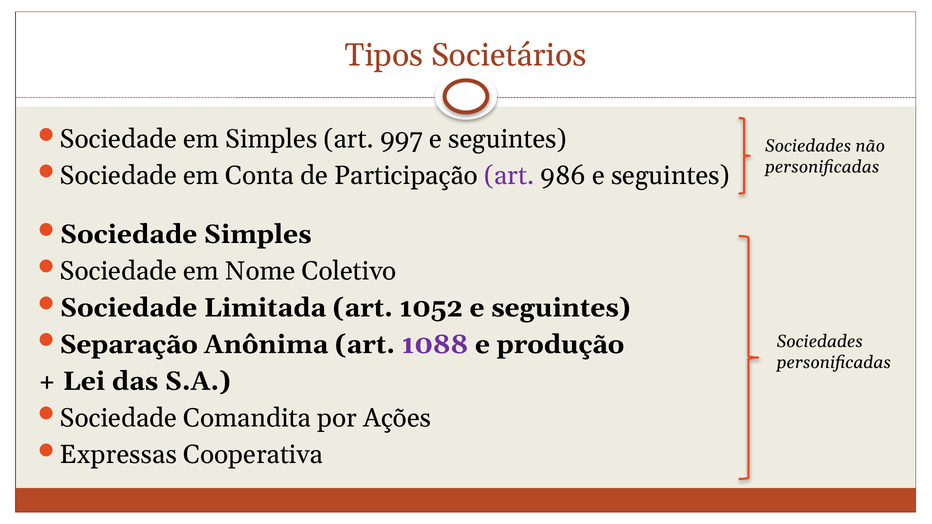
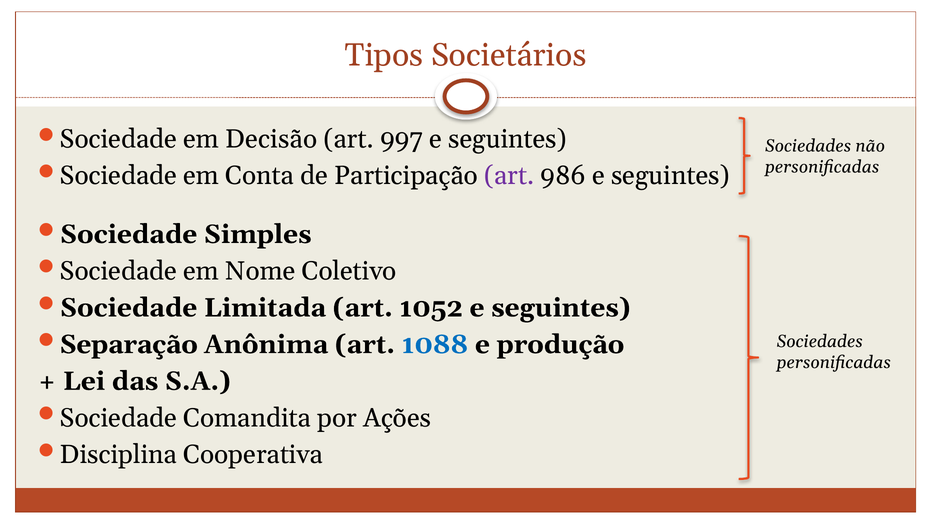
em Simples: Simples -> Decisão
1088 colour: purple -> blue
Expressas: Expressas -> Disciplina
